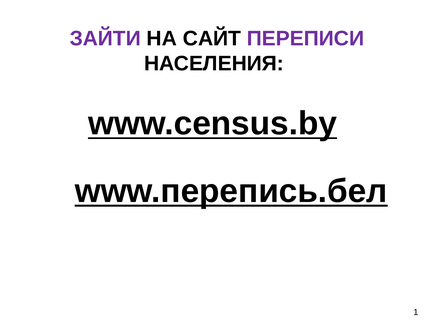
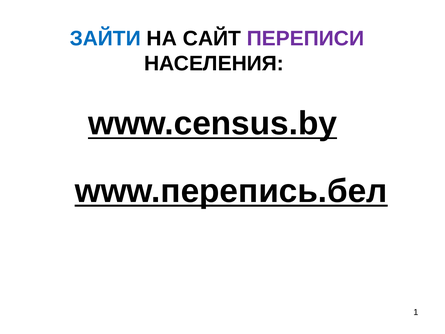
ЗАЙТИ colour: purple -> blue
